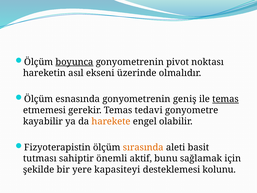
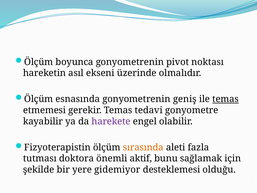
boyunca underline: present -> none
harekete colour: orange -> purple
basit: basit -> fazla
sahiptir: sahiptir -> doktora
kapasiteyi: kapasiteyi -> gidemiyor
kolunu: kolunu -> olduğu
